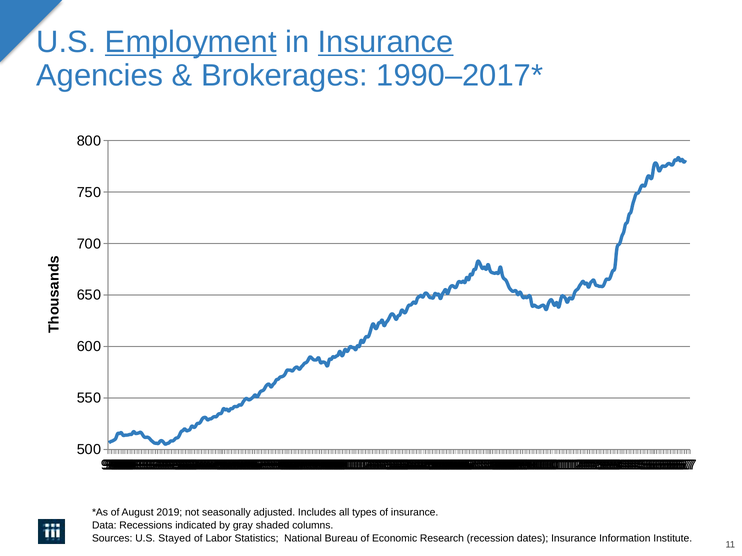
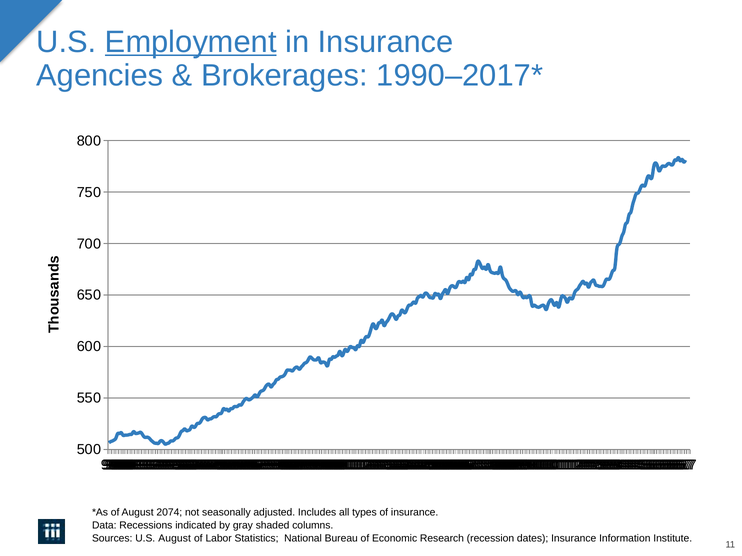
Insurance at (386, 42) underline: present -> none
2019: 2019 -> 2074
U.S Stayed: Stayed -> August
